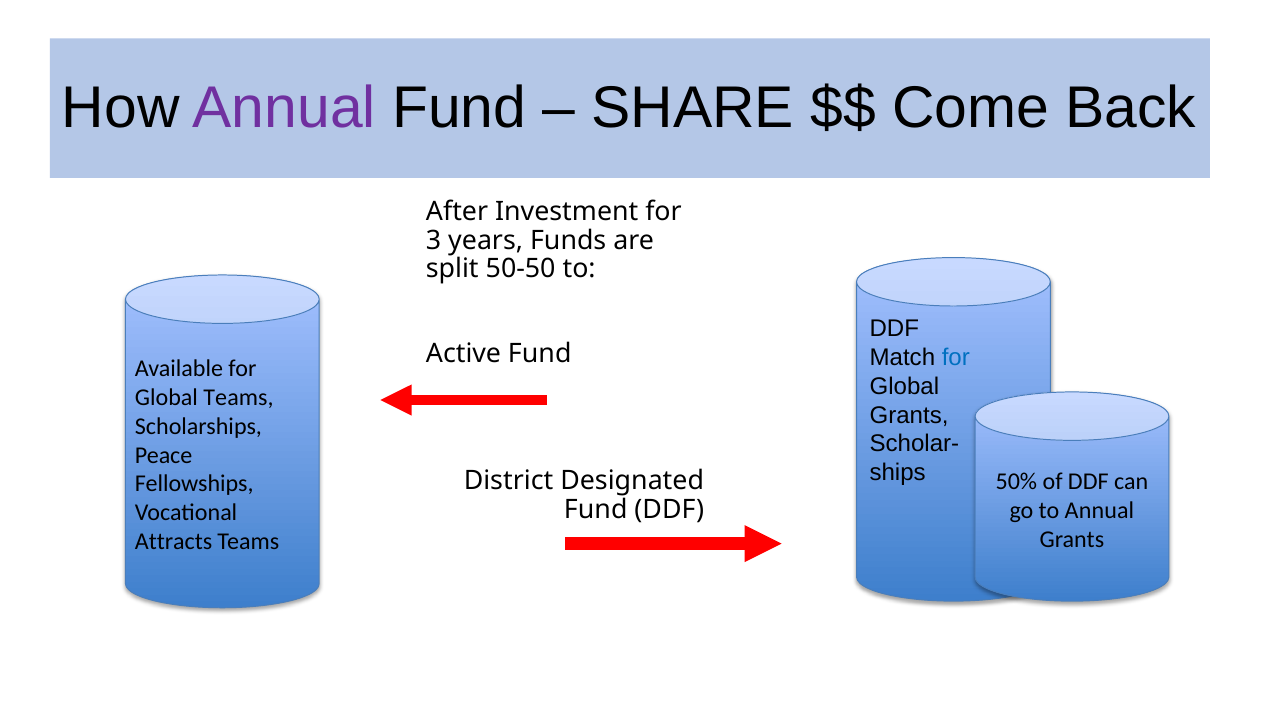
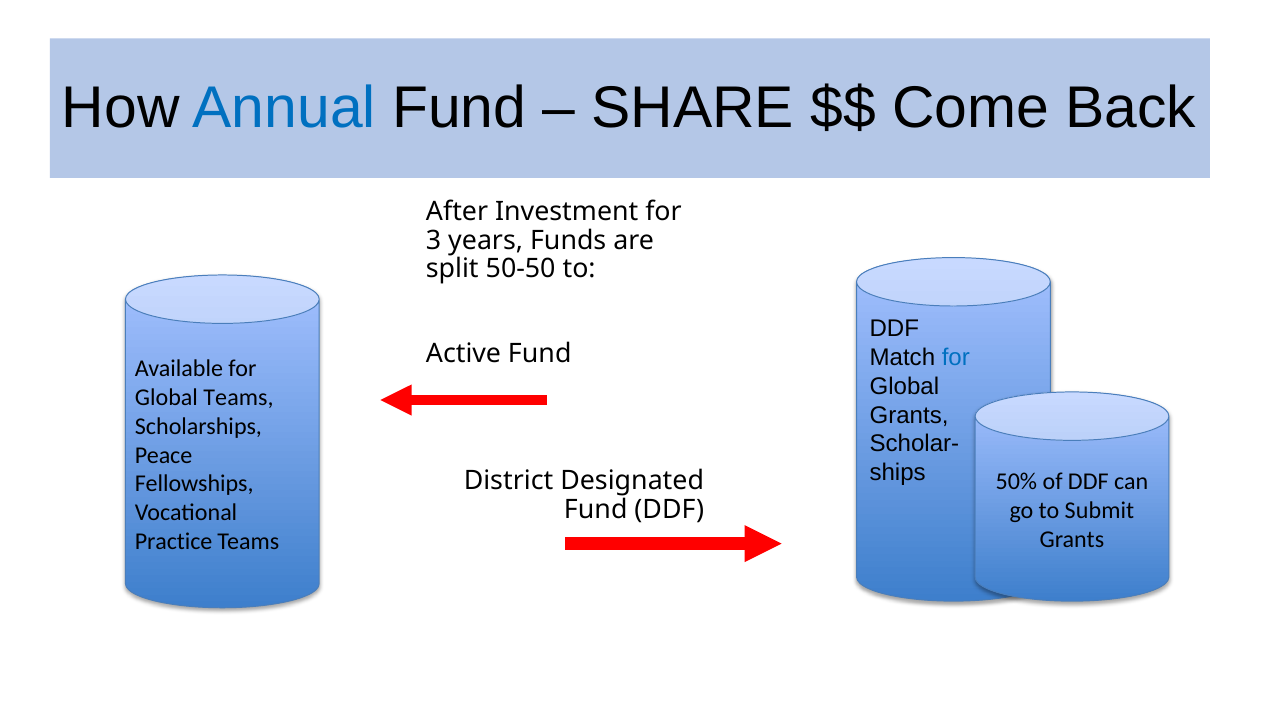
Annual at (284, 108) colour: purple -> blue
to Annual: Annual -> Submit
Attracts: Attracts -> Practice
